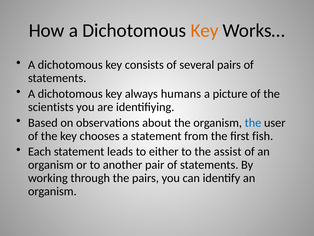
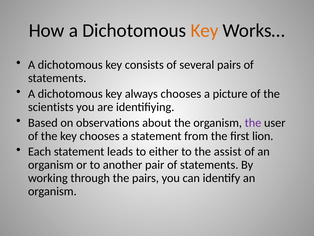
always humans: humans -> chooses
the at (253, 122) colour: blue -> purple
fish: fish -> lion
